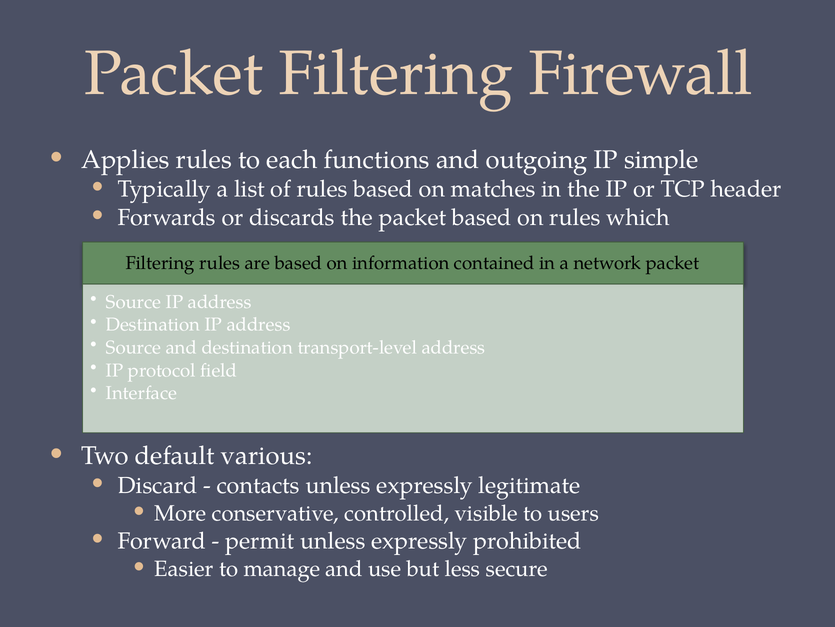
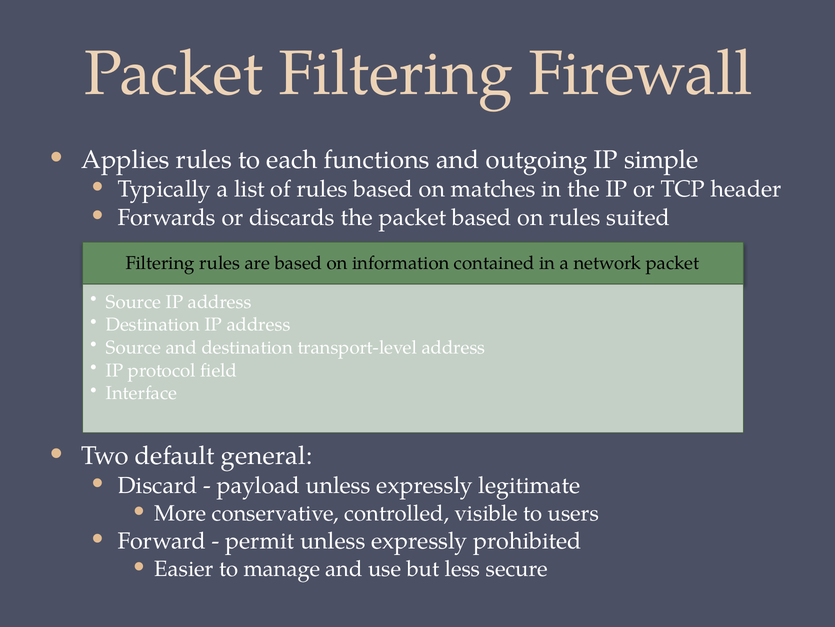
which: which -> suited
various: various -> general
contacts: contacts -> payload
